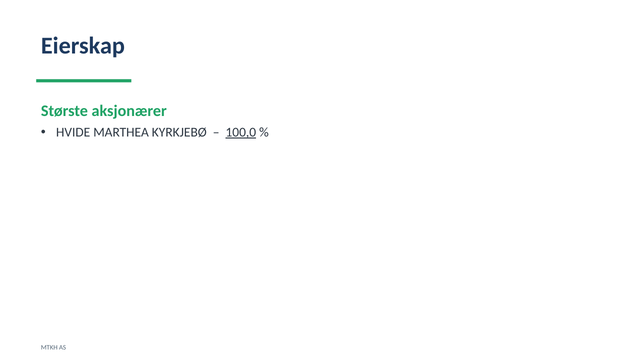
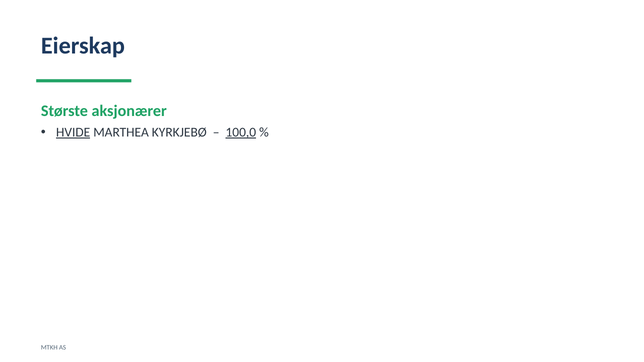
HVIDE underline: none -> present
